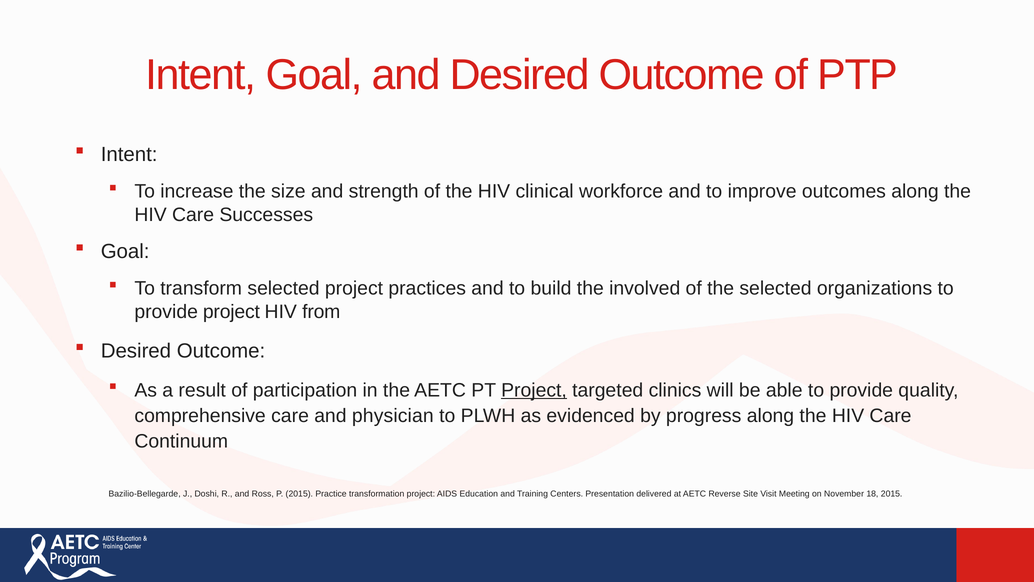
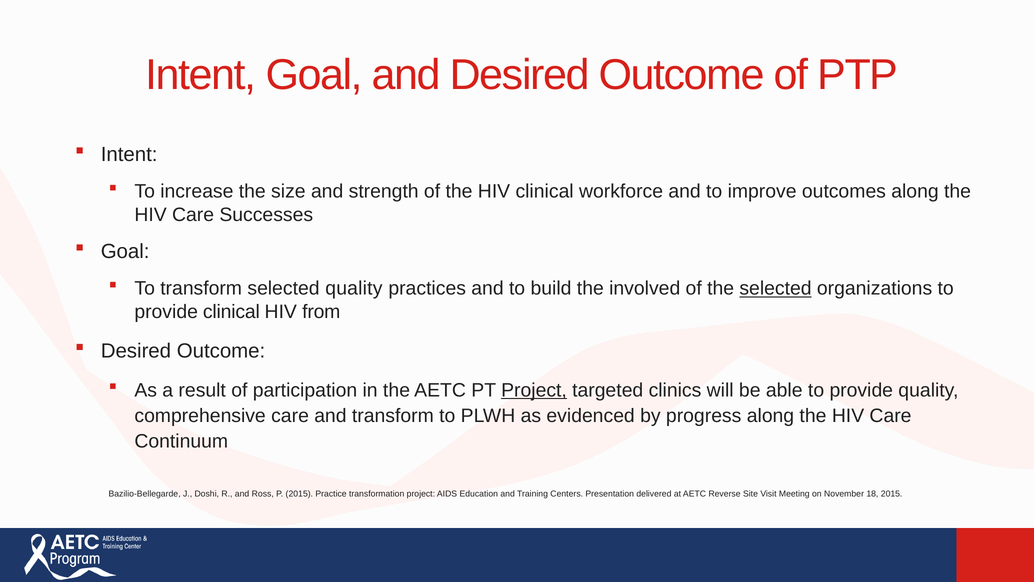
selected project: project -> quality
selected at (776, 288) underline: none -> present
provide project: project -> clinical
and physician: physician -> transform
